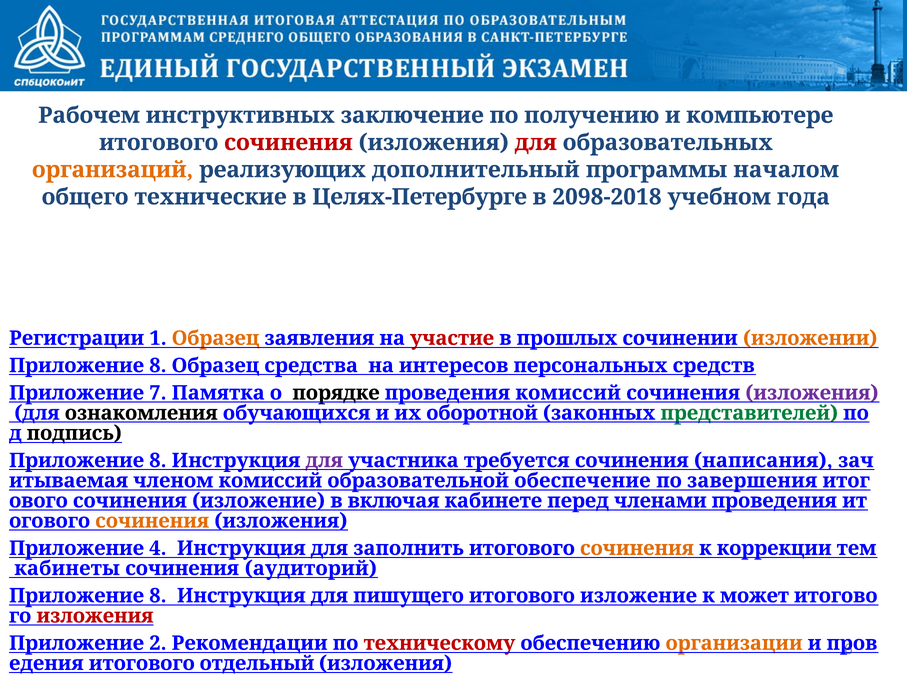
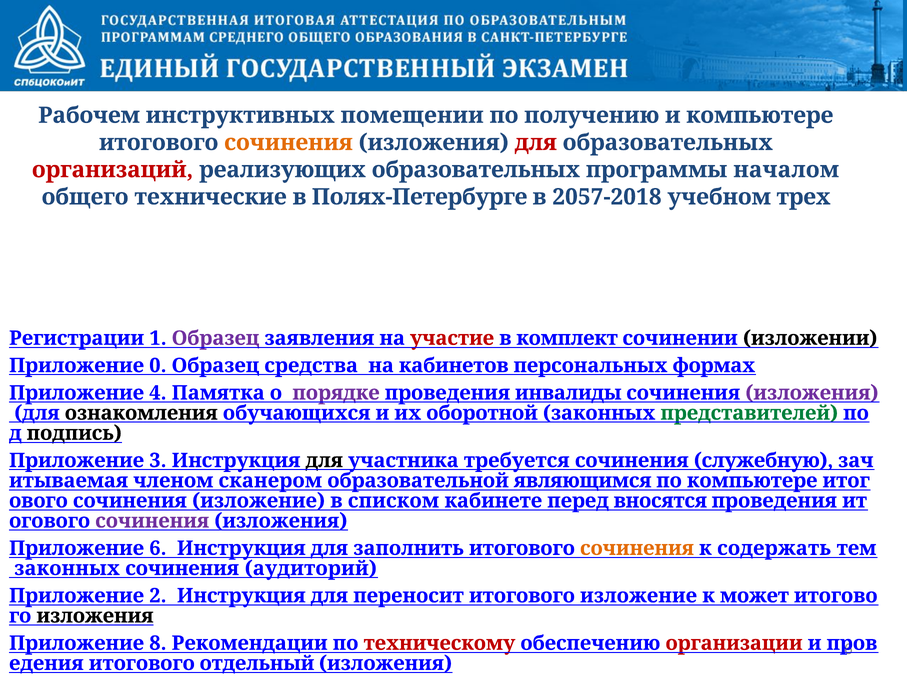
заключение: заключение -> помещении
сочинения at (288, 143) colour: red -> orange
организаций colour: orange -> red
реализующих дополнительный: дополнительный -> образовательных
Целях-Петербурге: Целях-Петербурге -> Полях-Петербурге
2098-2018: 2098-2018 -> 2057-2018
года: года -> трех
Образец at (216, 338) colour: orange -> purple
прошлых: прошлых -> комплект
изложении colour: orange -> black
8 at (158, 366): 8 -> 0
интересов: интересов -> кабинетов
средств: средств -> формах
7: 7 -> 4
порядке colour: black -> purple
проведения комиссий: комиссий -> инвалиды
8 at (158, 461): 8 -> 3
для at (324, 461) colour: purple -> black
написания: написания -> служебную
членом комиссий: комиссий -> сканером
обеспечение: обеспечение -> являющимся
по завершения: завершения -> компьютере
включая: включая -> списком
членами: членами -> вносятся
сочинения at (152, 521) colour: orange -> purple
Приложение 4: 4 -> 6
коррекции: коррекции -> содержать
кабинеты at (67, 569): кабинеты -> законных
8 at (158, 596): 8 -> 2
пишущего: пишущего -> переносит
изложения at (95, 616) colour: red -> black
2 at (158, 643): 2 -> 8
организации colour: orange -> red
